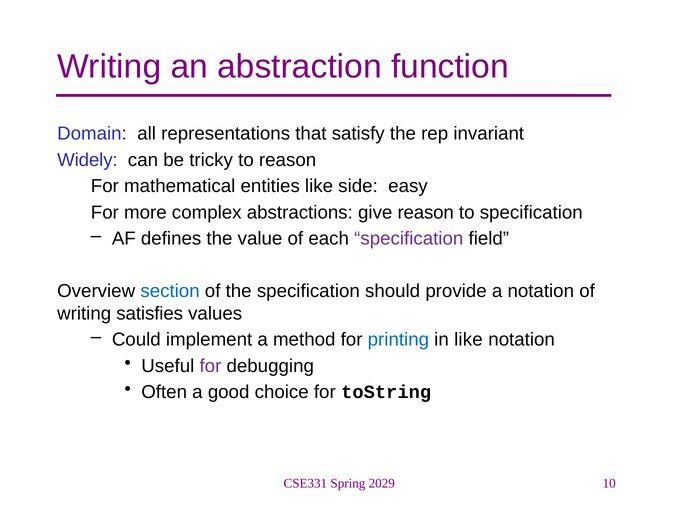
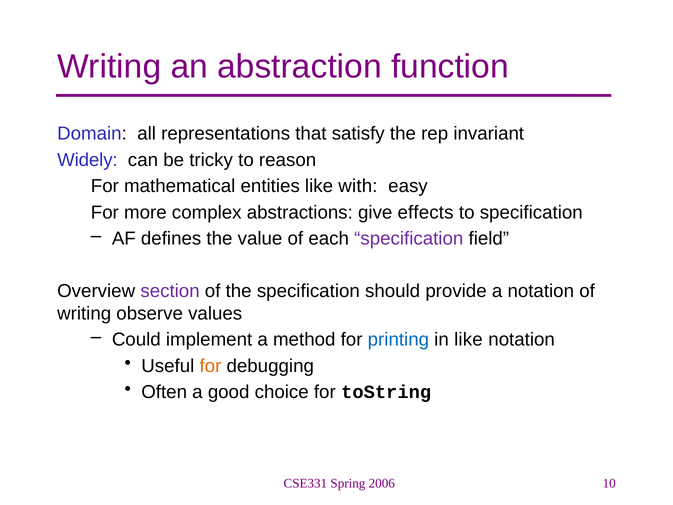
side: side -> with
give reason: reason -> effects
section colour: blue -> purple
satisfies: satisfies -> observe
for at (210, 366) colour: purple -> orange
2029: 2029 -> 2006
